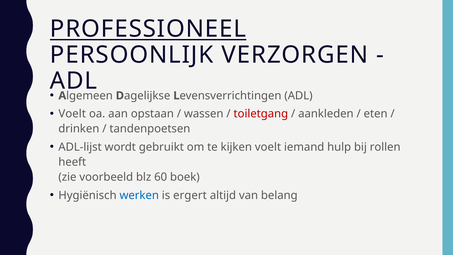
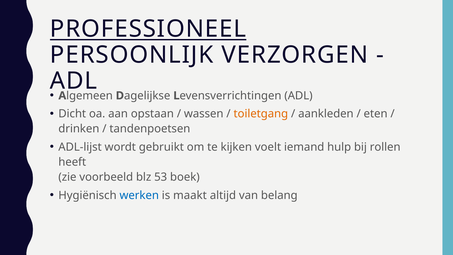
Voelt at (72, 114): Voelt -> Dicht
toiletgang colour: red -> orange
60: 60 -> 53
ergert: ergert -> maakt
